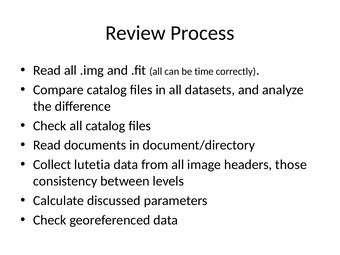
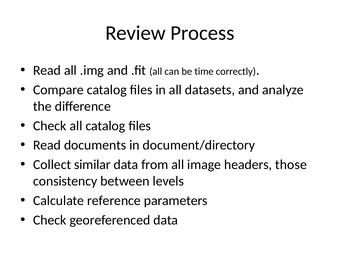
lutetia: lutetia -> similar
discussed: discussed -> reference
